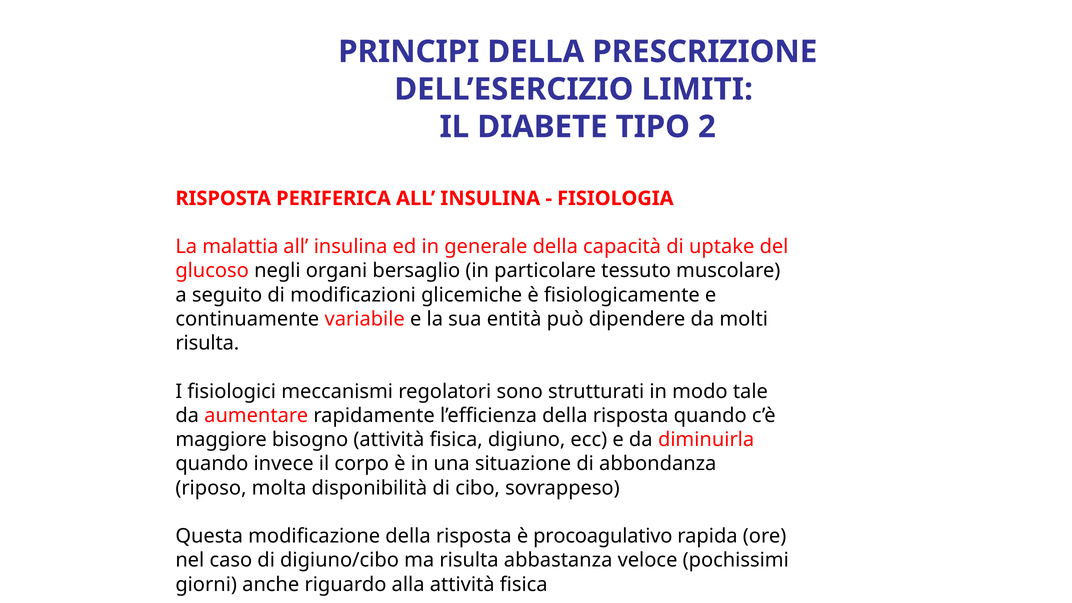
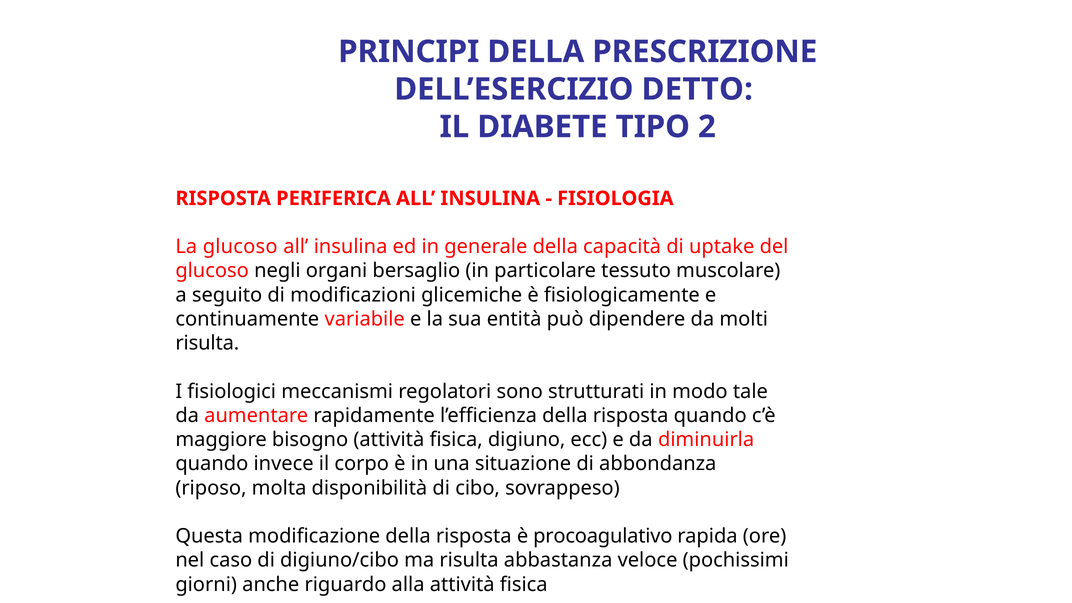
LIMITI: LIMITI -> DETTO
La malattia: malattia -> glucoso
